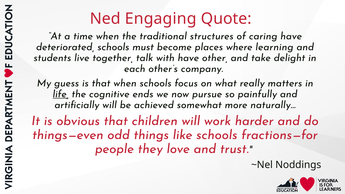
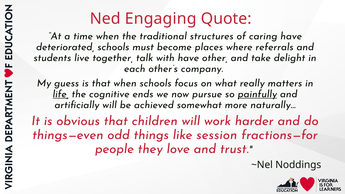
learning: learning -> referrals
painfully underline: none -> present
like schools: schools -> session
